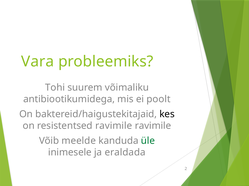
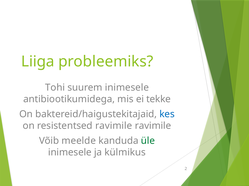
Vara: Vara -> Liiga
suurem võimaliku: võimaliku -> inimesele
poolt: poolt -> tekke
kes colour: black -> blue
eraldada: eraldada -> külmikus
